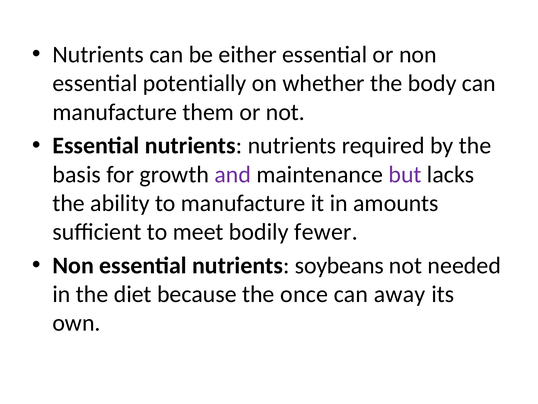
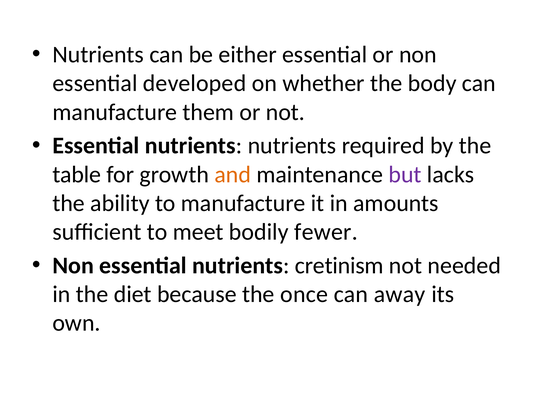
potentially: potentially -> developed
basis: basis -> table
and colour: purple -> orange
soybeans: soybeans -> cretinism
